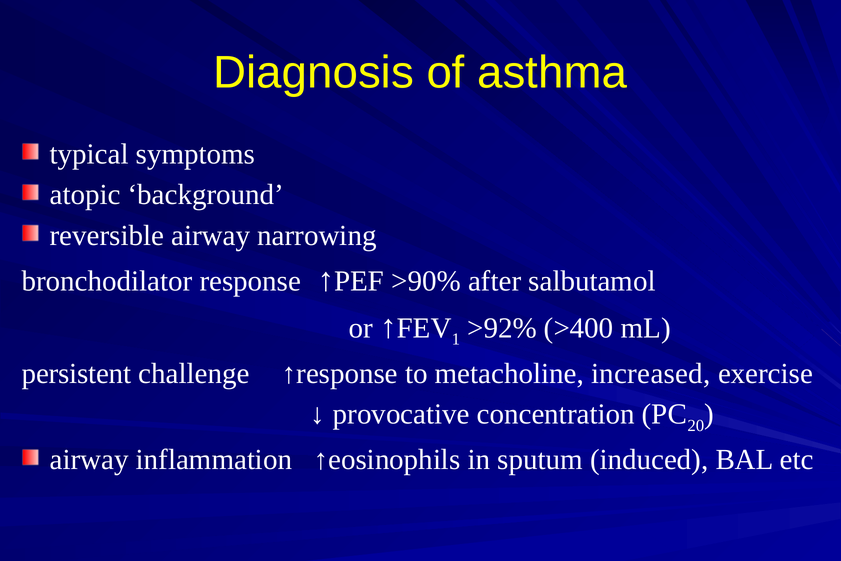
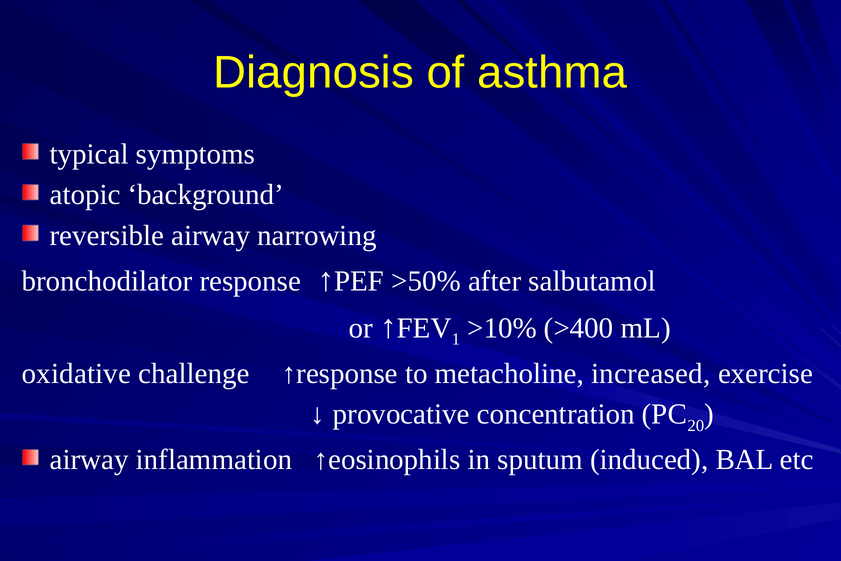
>90%: >90% -> >50%
>92%: >92% -> >10%
persistent: persistent -> oxidative
